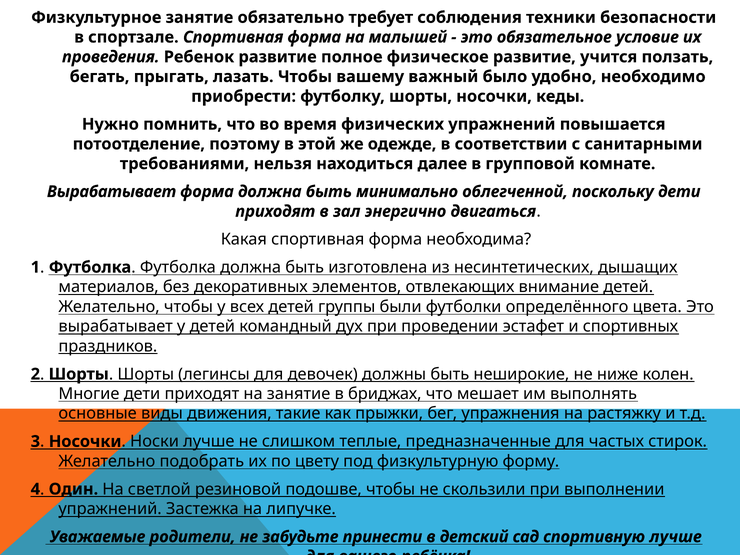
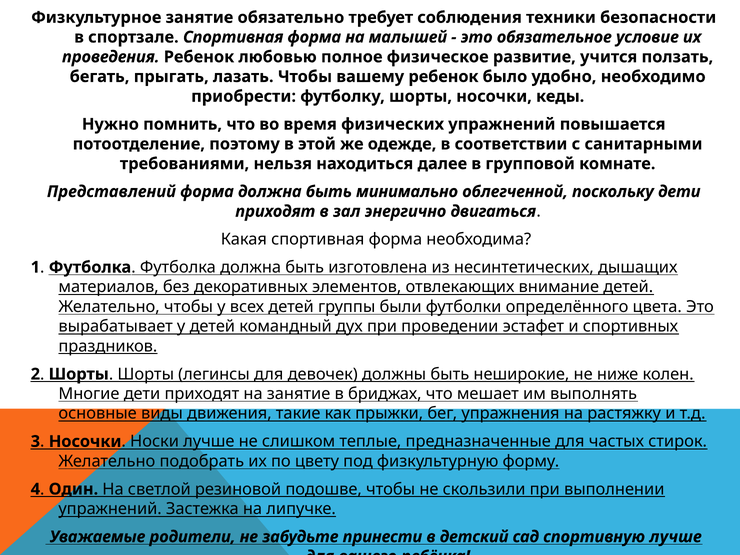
Ребенок развитие: развитие -> любовью
вашему важный: важный -> ребенок
Вырабатывает at (112, 192): Вырабатывает -> Представлений
